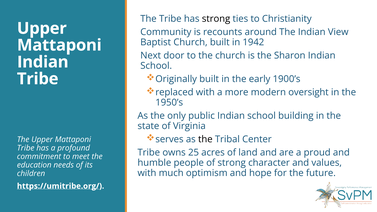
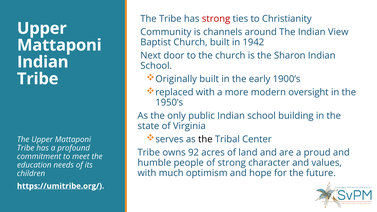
strong at (216, 19) colour: black -> red
recounts: recounts -> channels
25: 25 -> 92
